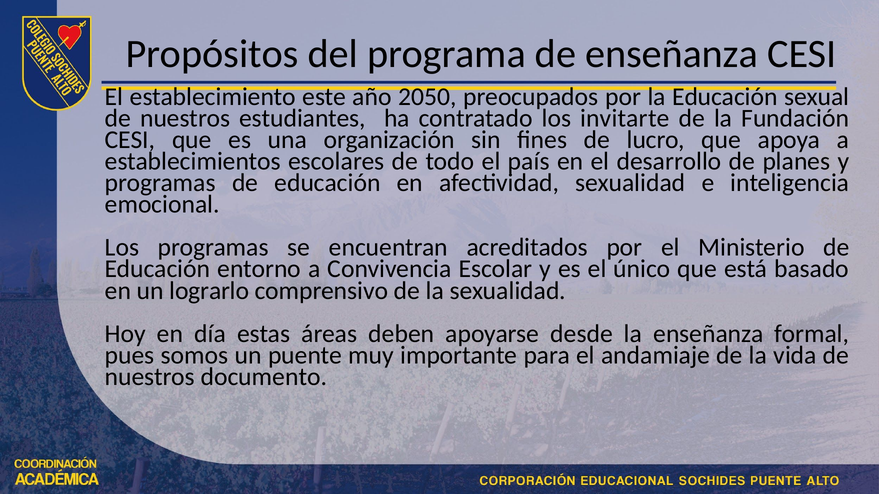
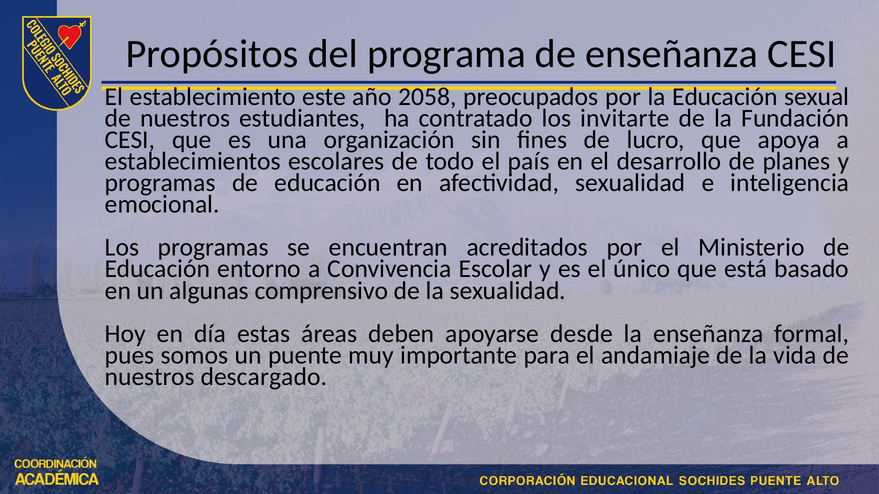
2050: 2050 -> 2058
lograrlo: lograrlo -> algunas
documento: documento -> descargado
